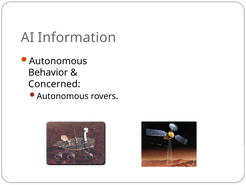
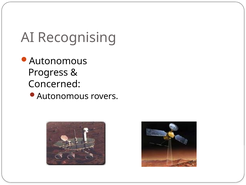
Information: Information -> Recognising
Behavior: Behavior -> Progress
